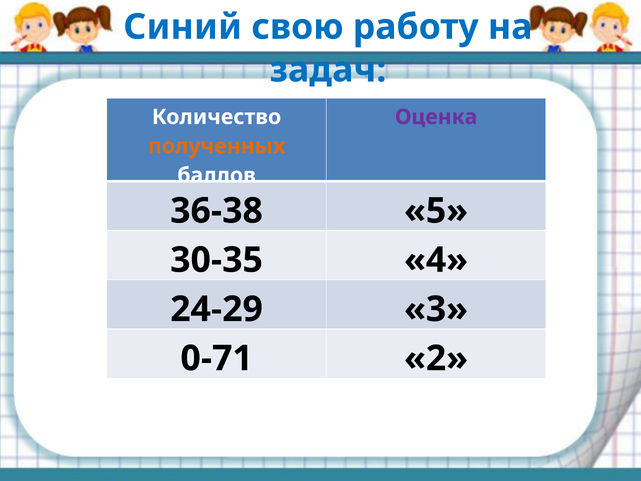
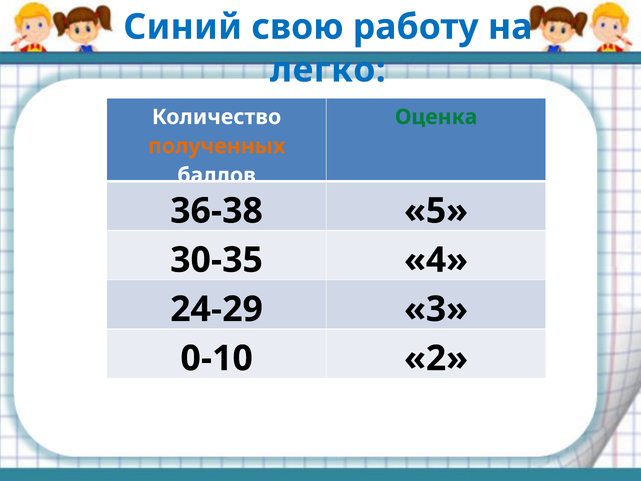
задач: задач -> легко
Оценка colour: purple -> green
0-71: 0-71 -> 0-10
